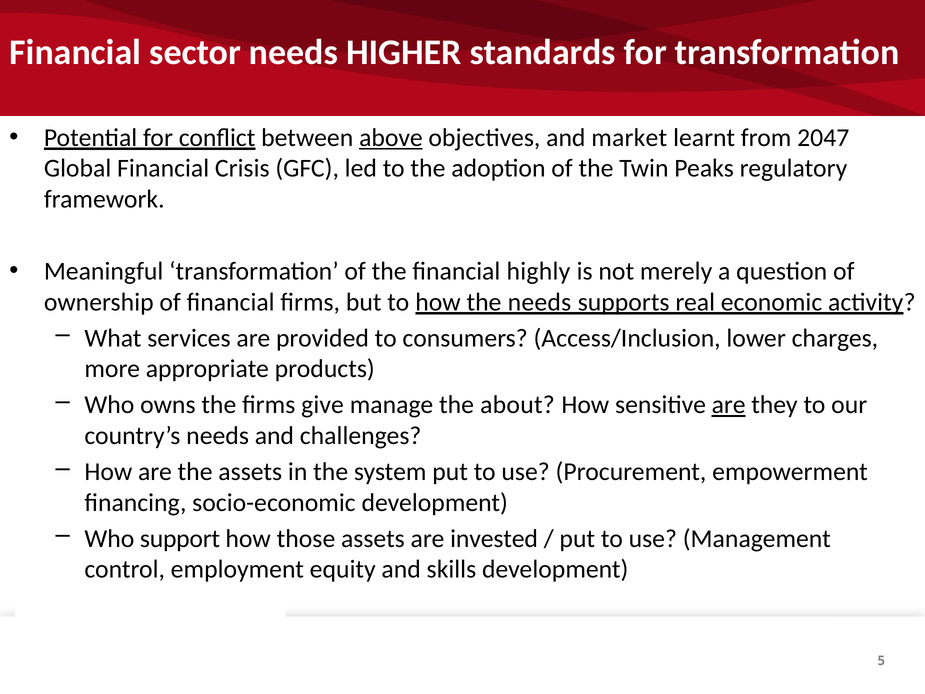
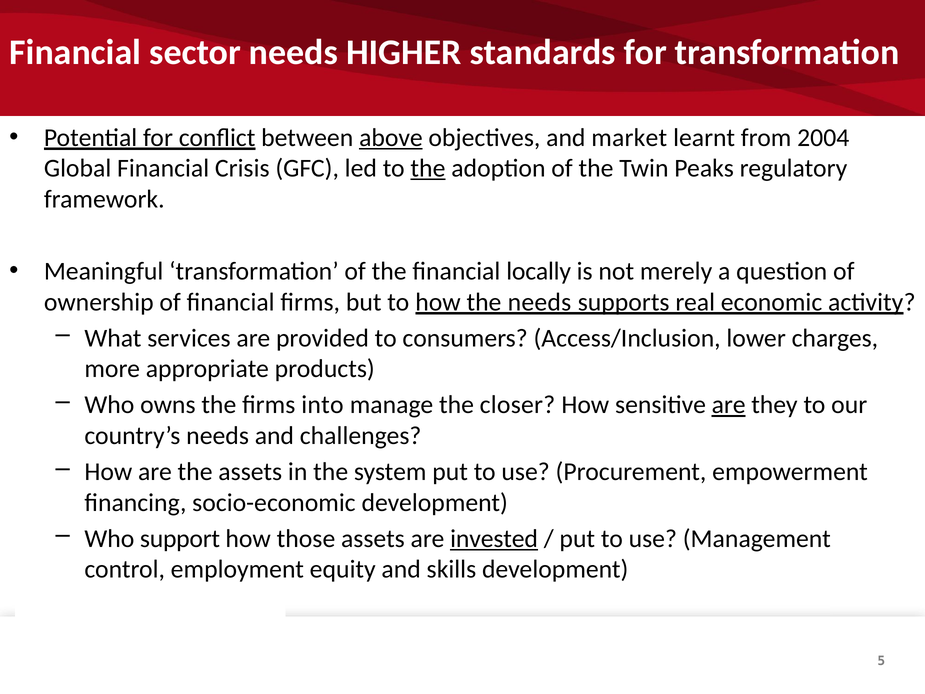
2047: 2047 -> 2004
the at (428, 168) underline: none -> present
highly: highly -> locally
give: give -> into
about: about -> closer
invested underline: none -> present
